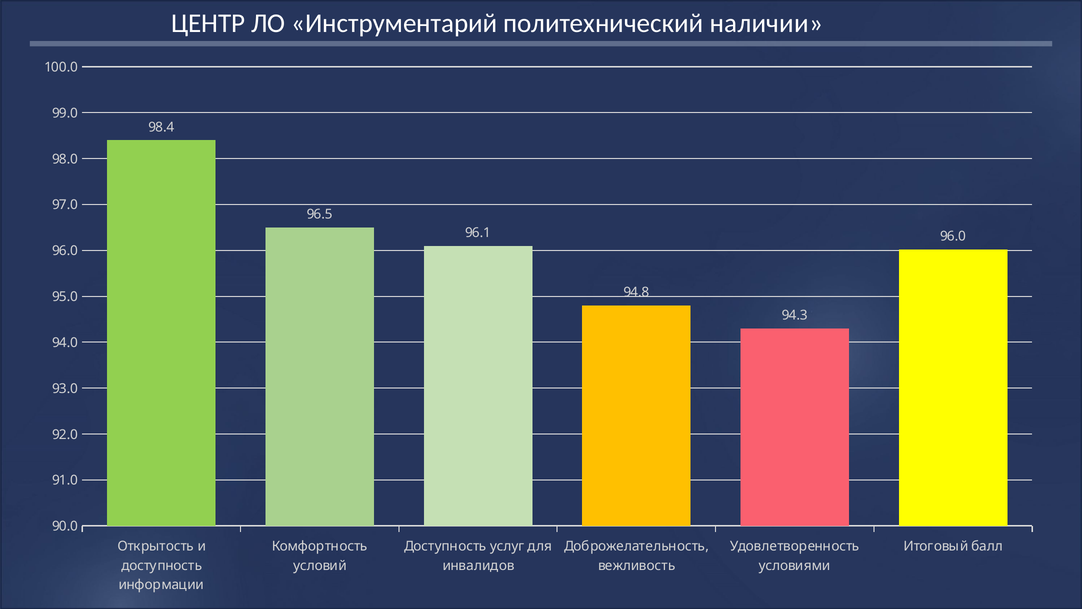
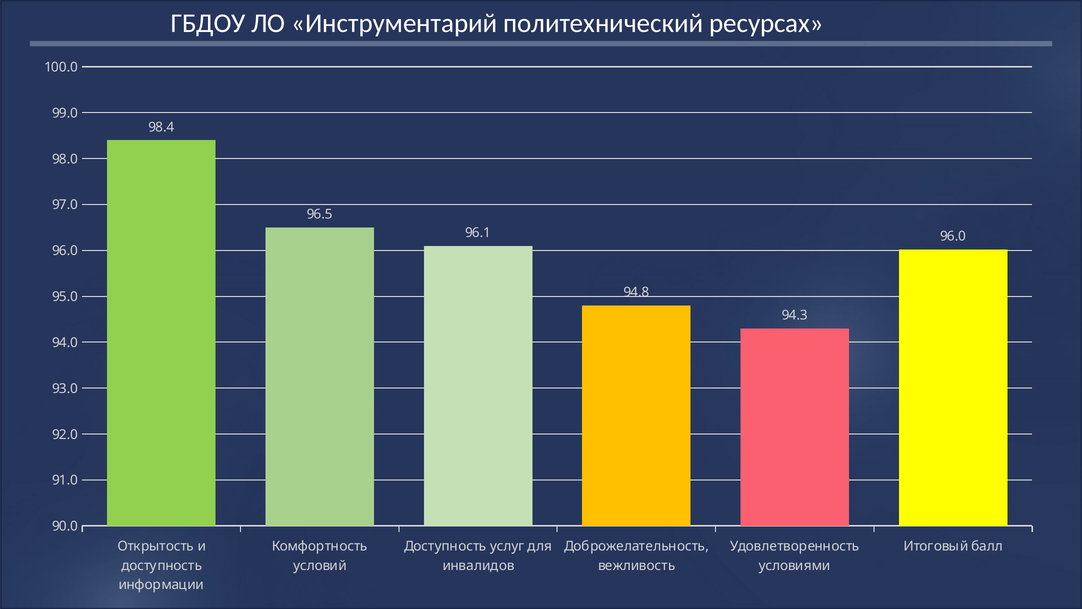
ЦЕНТР: ЦЕНТР -> ГБДОУ
наличии: наличии -> ресурсах
